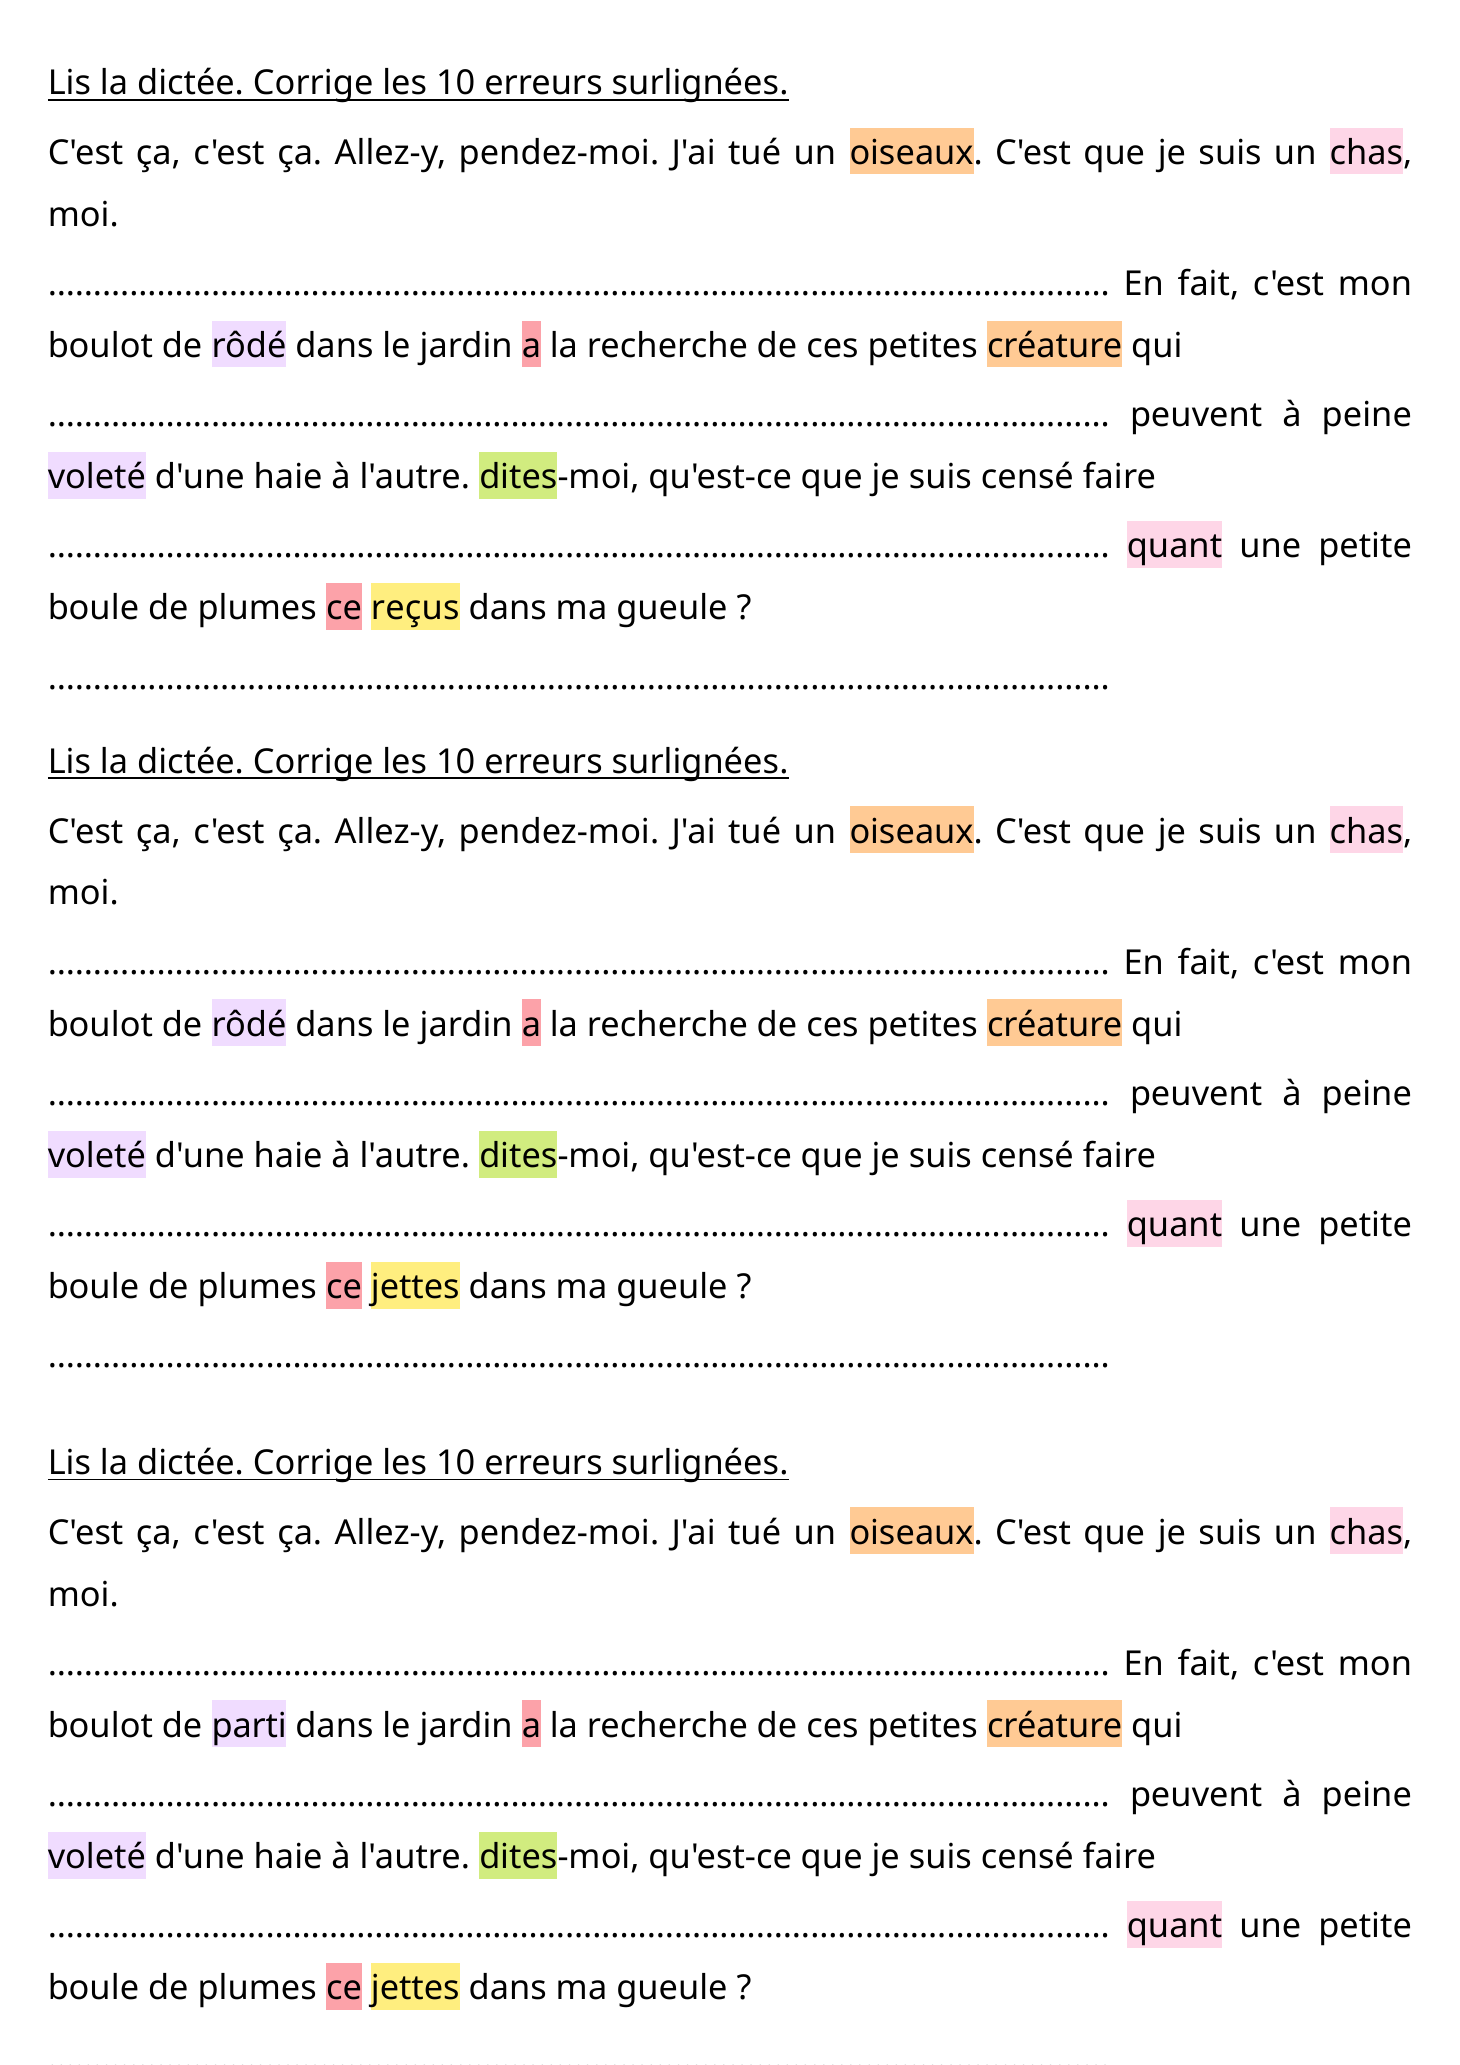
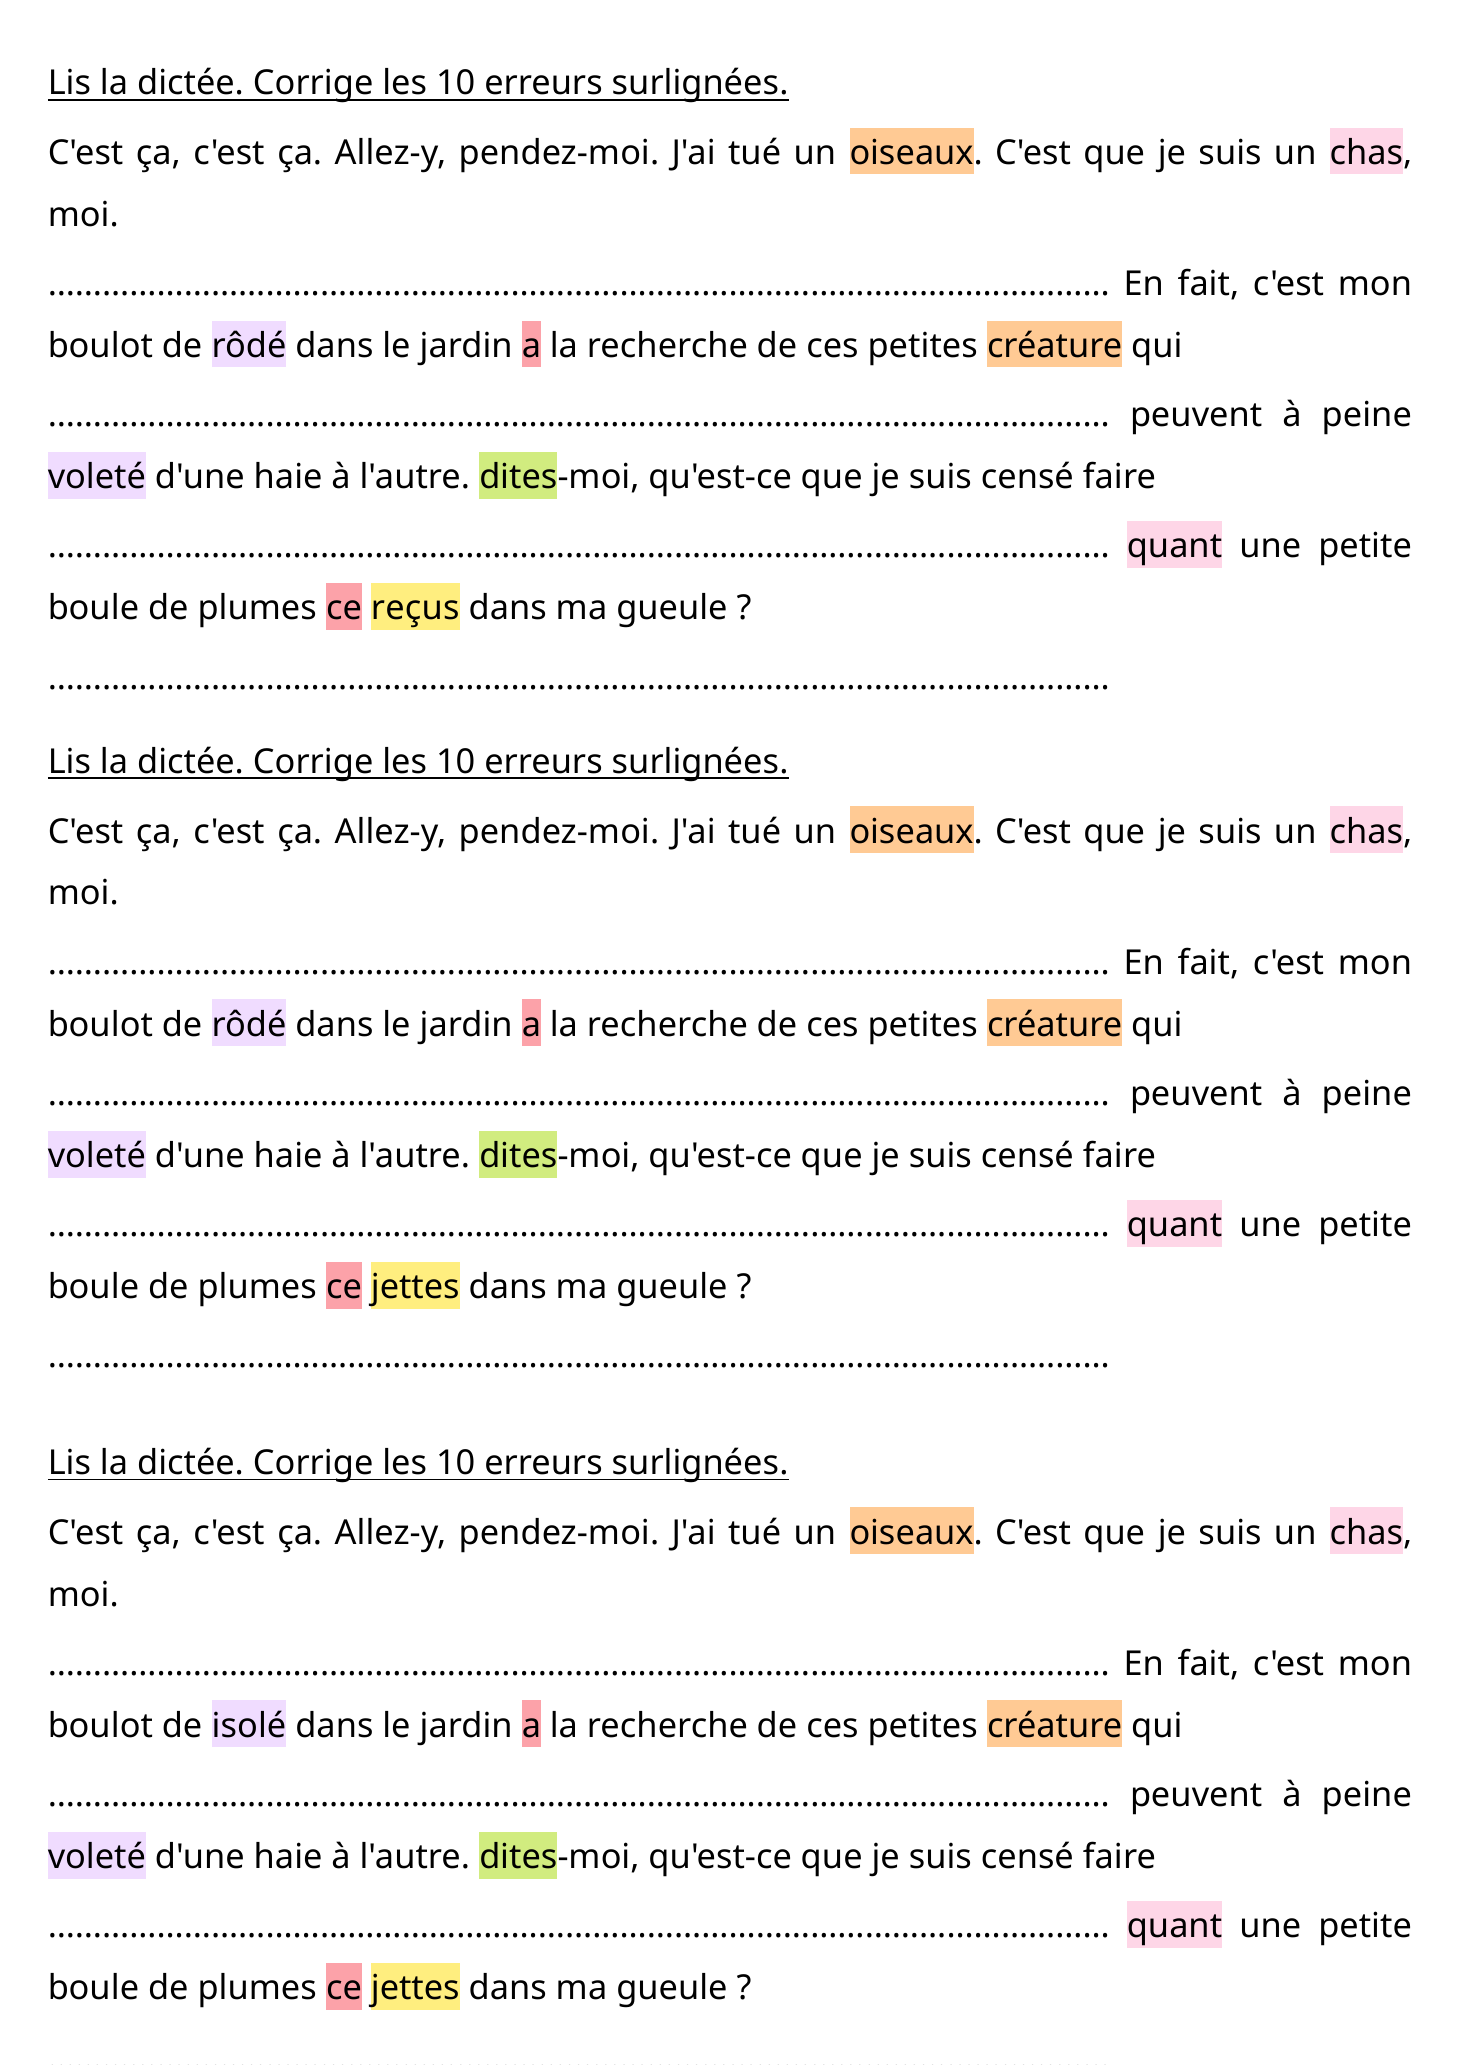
parti: parti -> isolé
